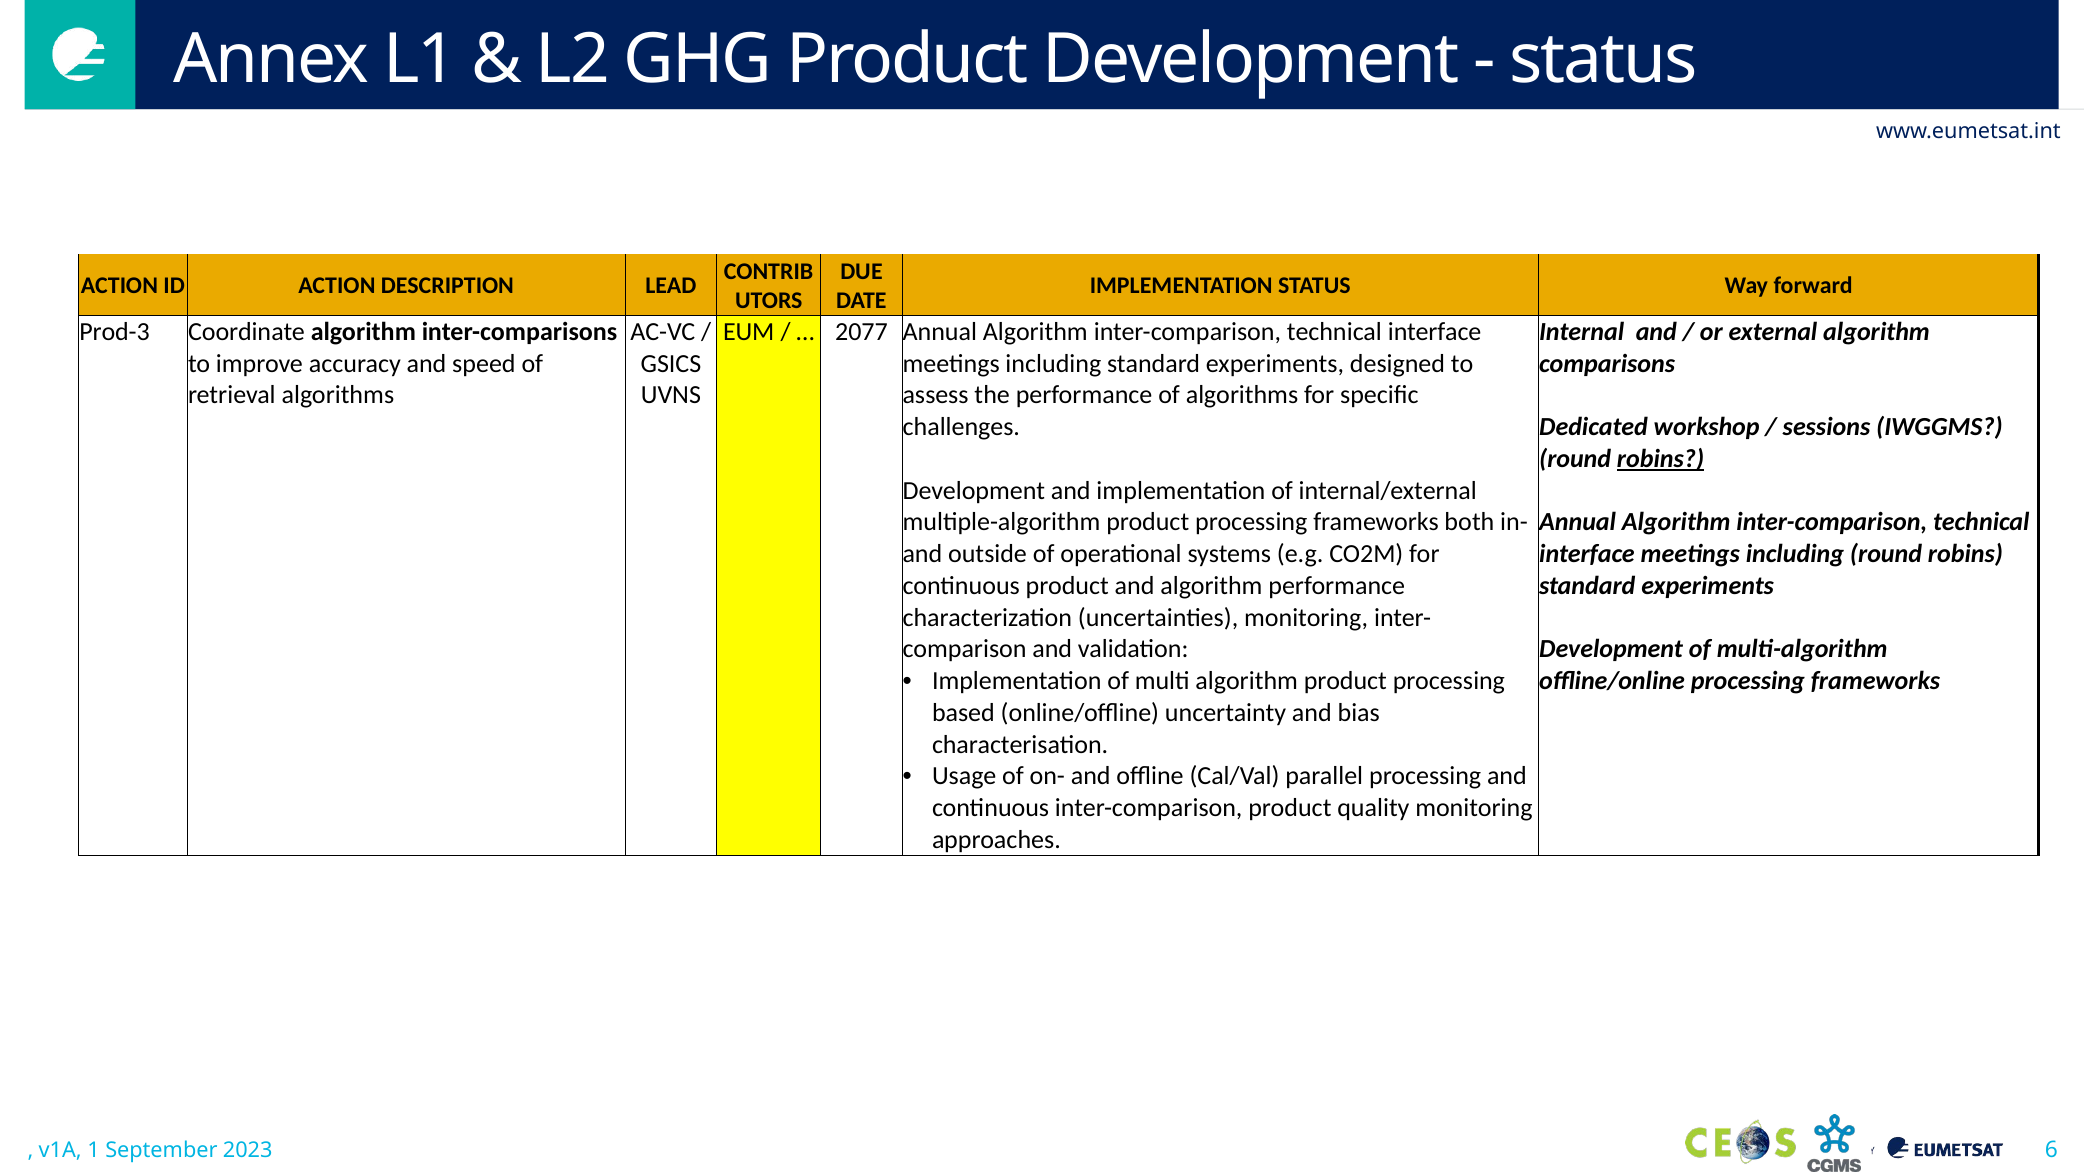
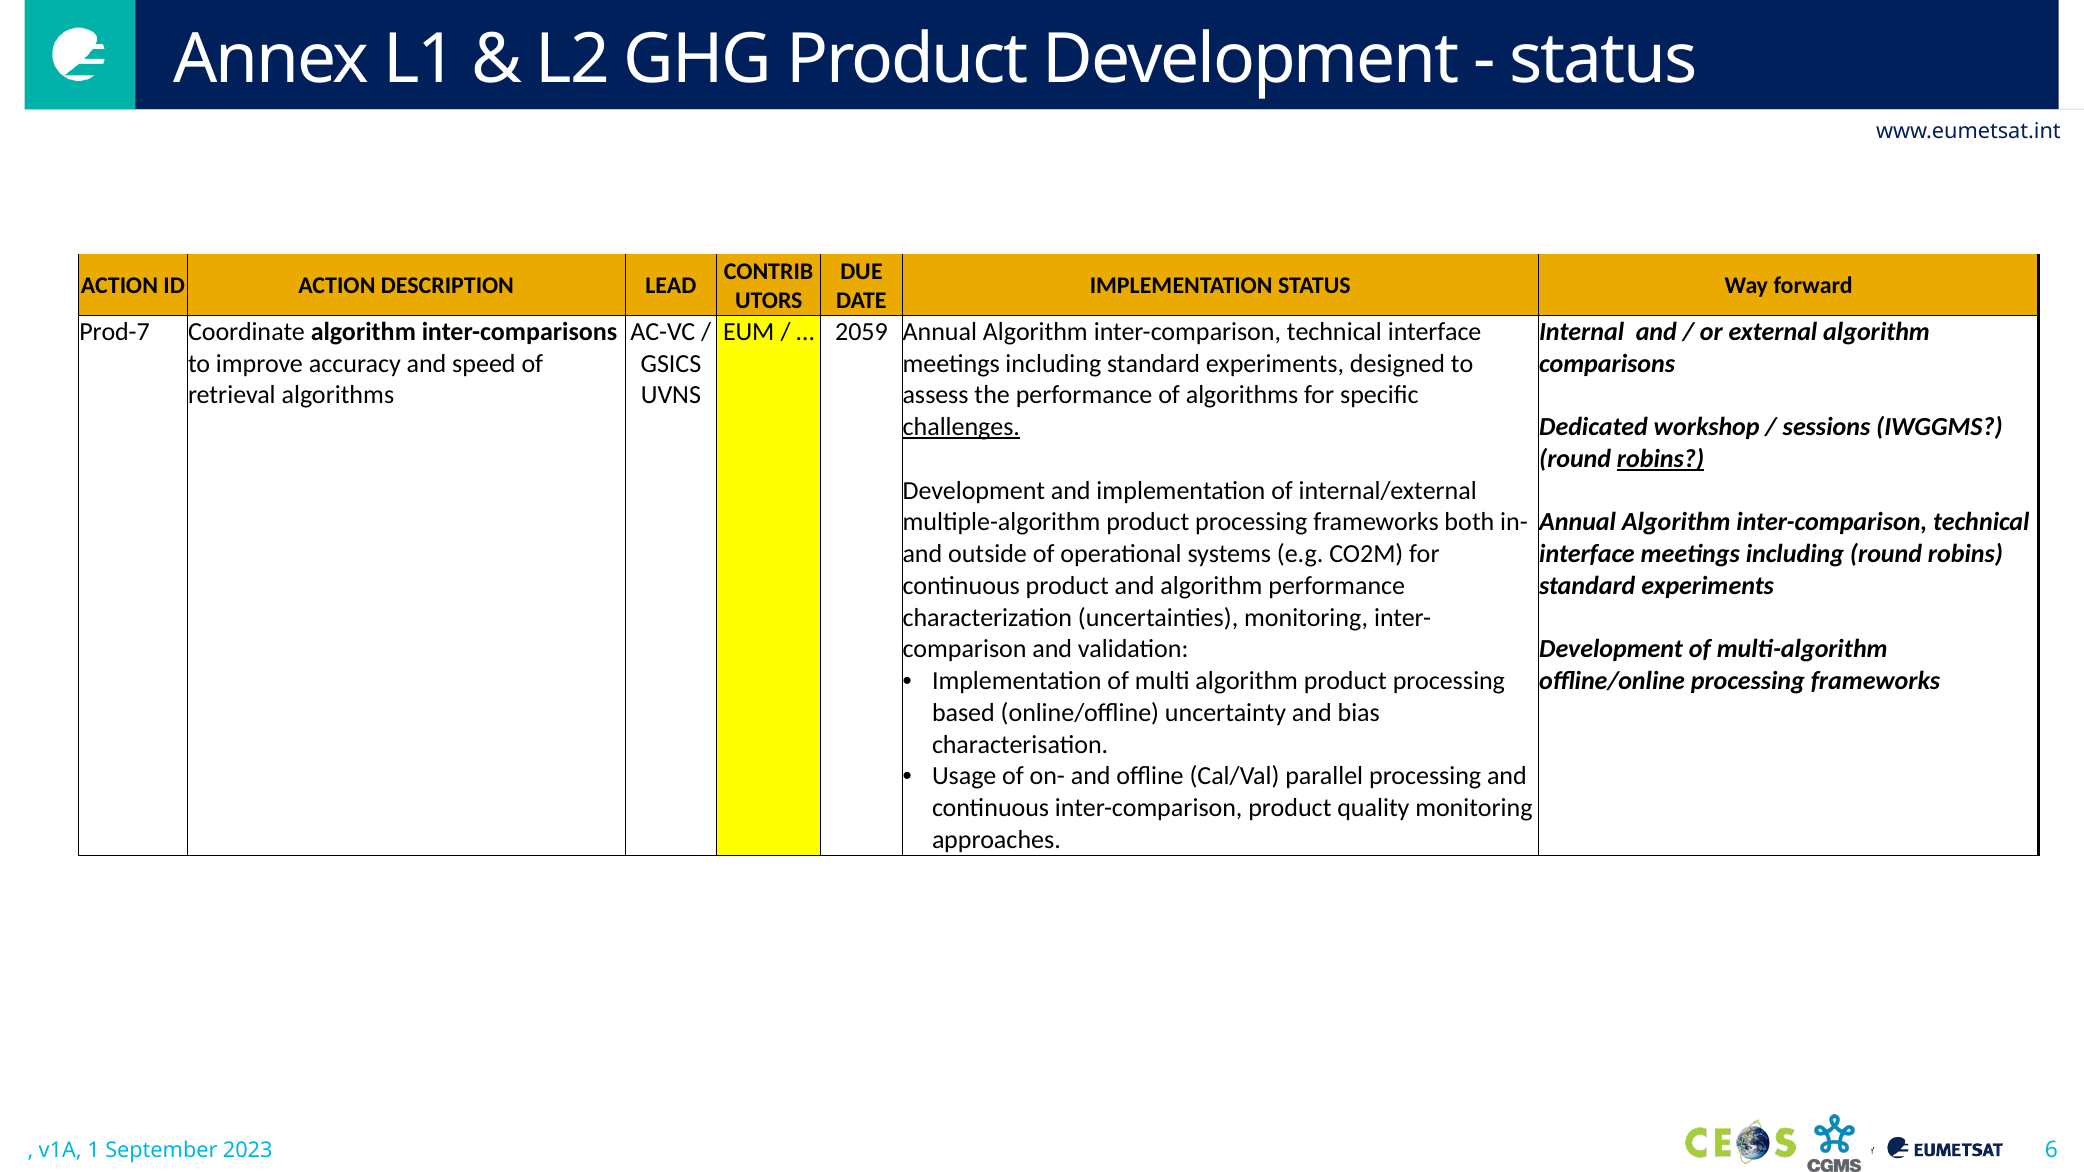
Prod-3: Prod-3 -> Prod-7
2077: 2077 -> 2059
challenges underline: none -> present
